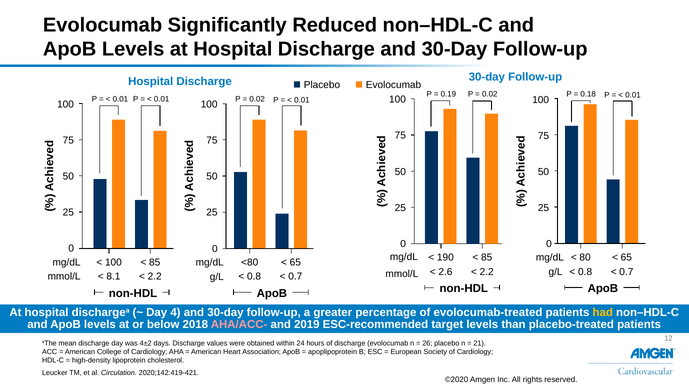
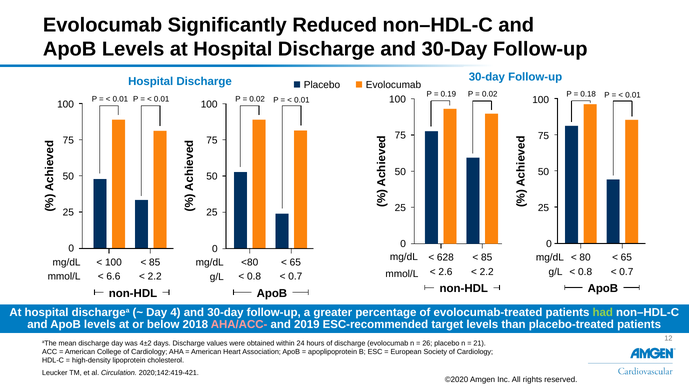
190: 190 -> 628
8.1: 8.1 -> 6.6
had colour: yellow -> light green
